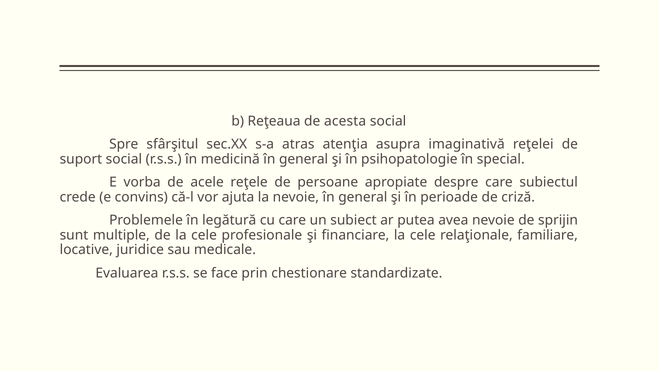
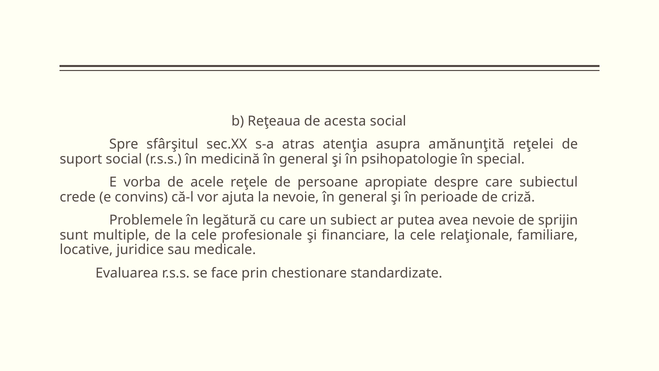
imaginativă: imaginativă -> amănunţită
